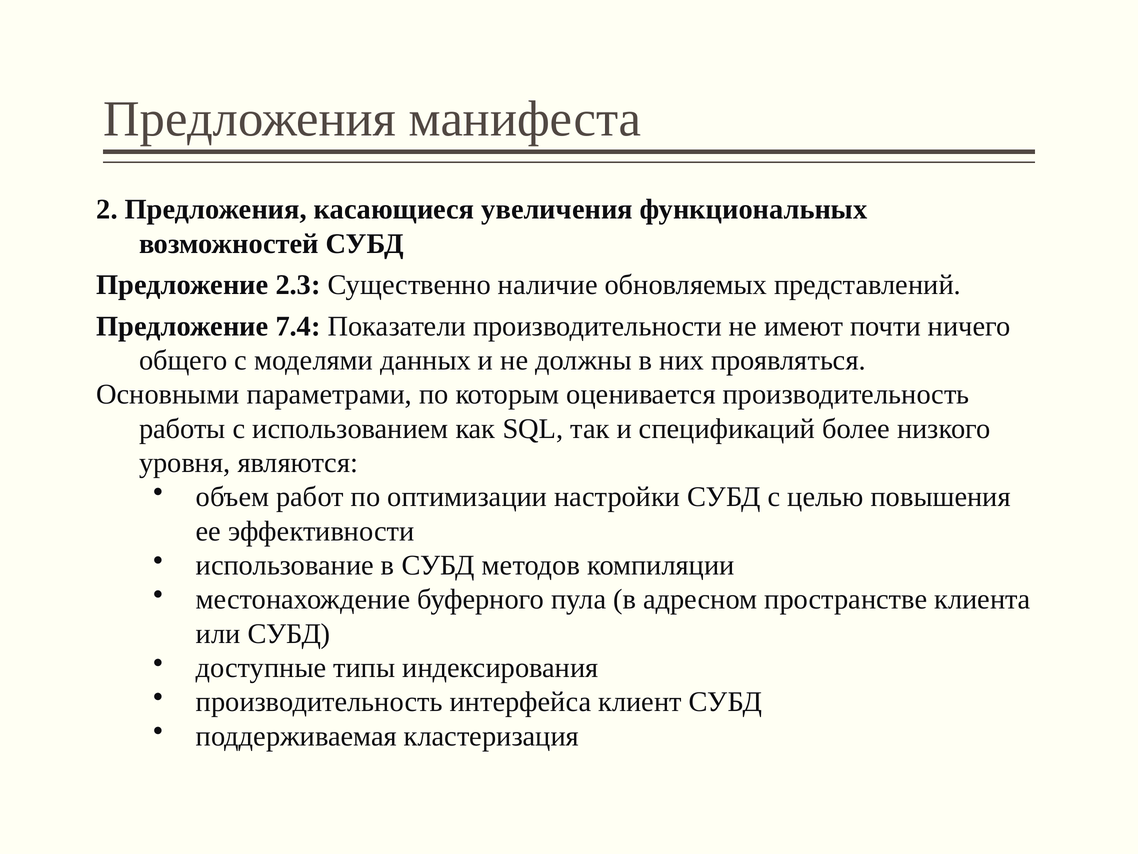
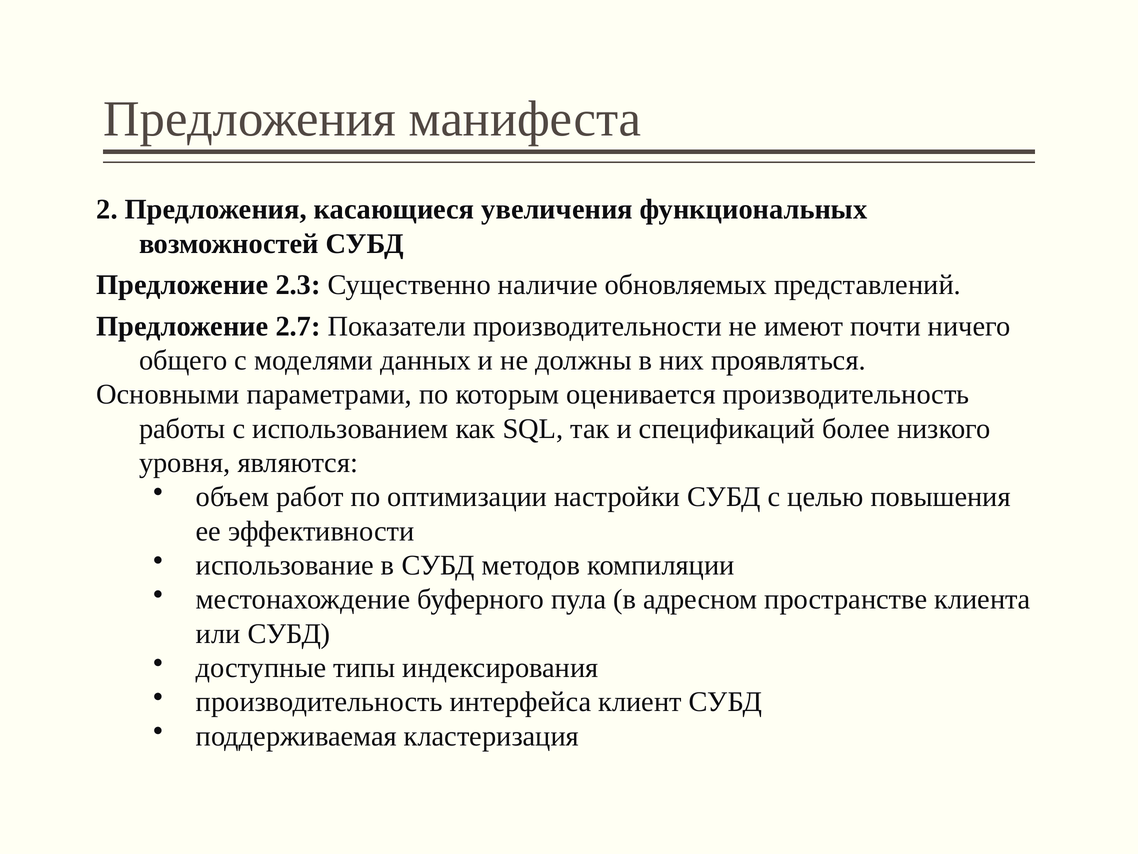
7.4: 7.4 -> 2.7
